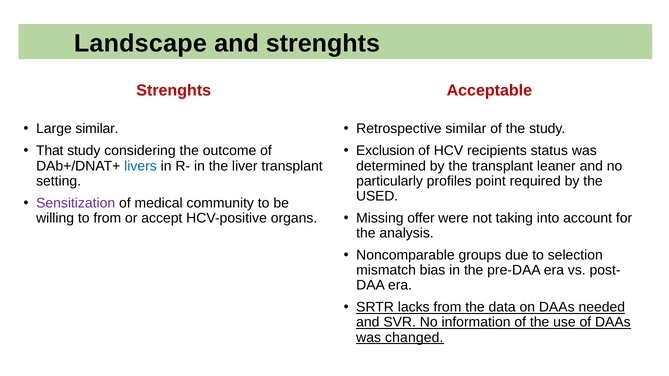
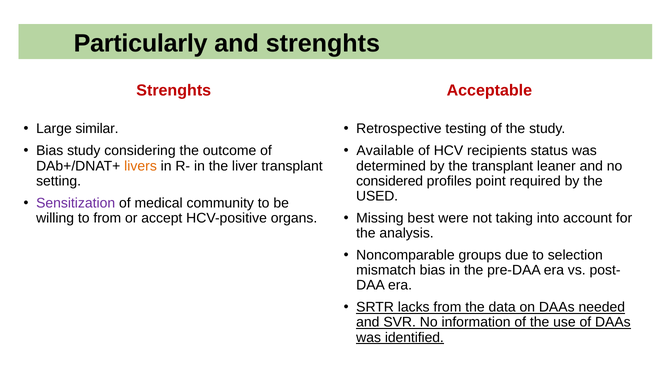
Landscape: Landscape -> Particularly
Retrospective similar: similar -> testing
That at (50, 151): That -> Bias
Exclusion: Exclusion -> Available
livers colour: blue -> orange
particularly: particularly -> considered
offer: offer -> best
changed: changed -> identified
